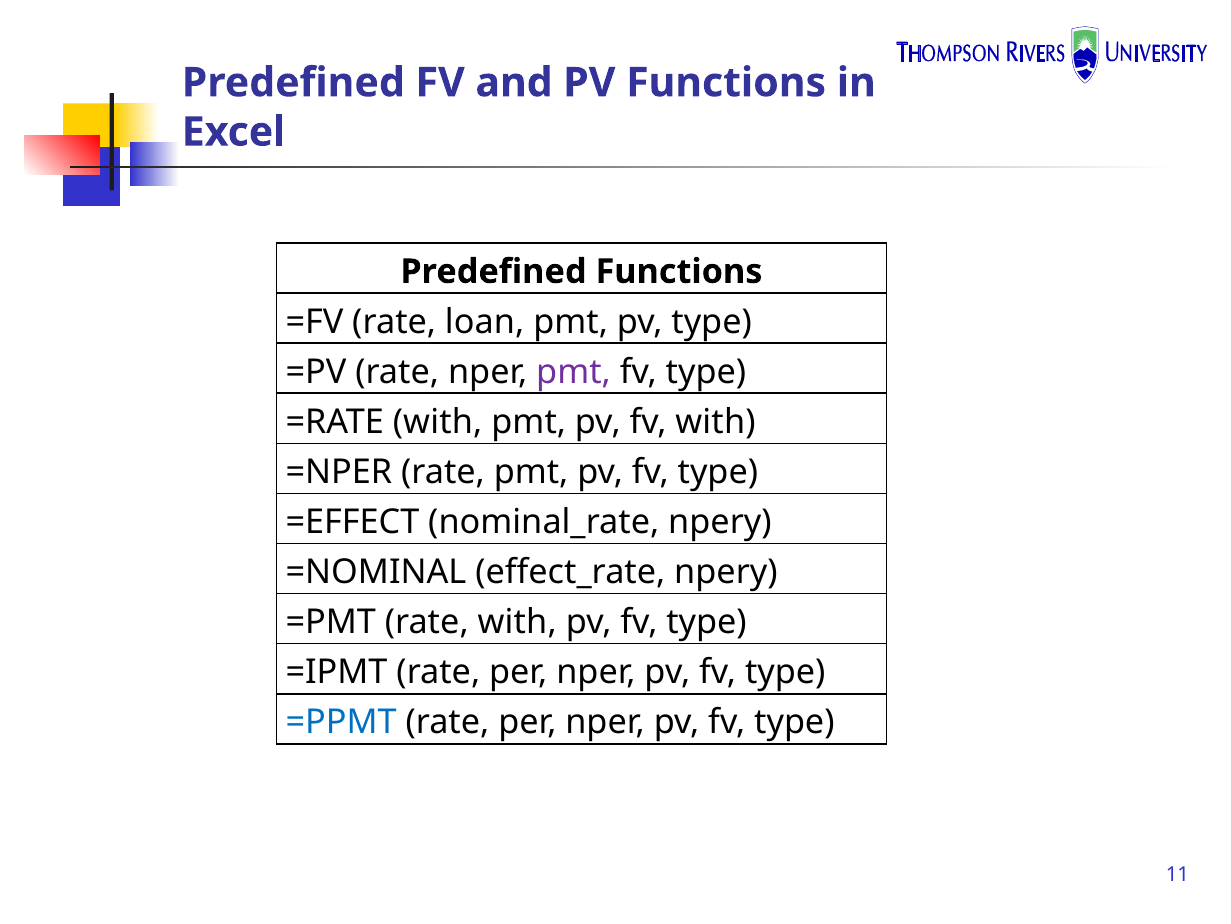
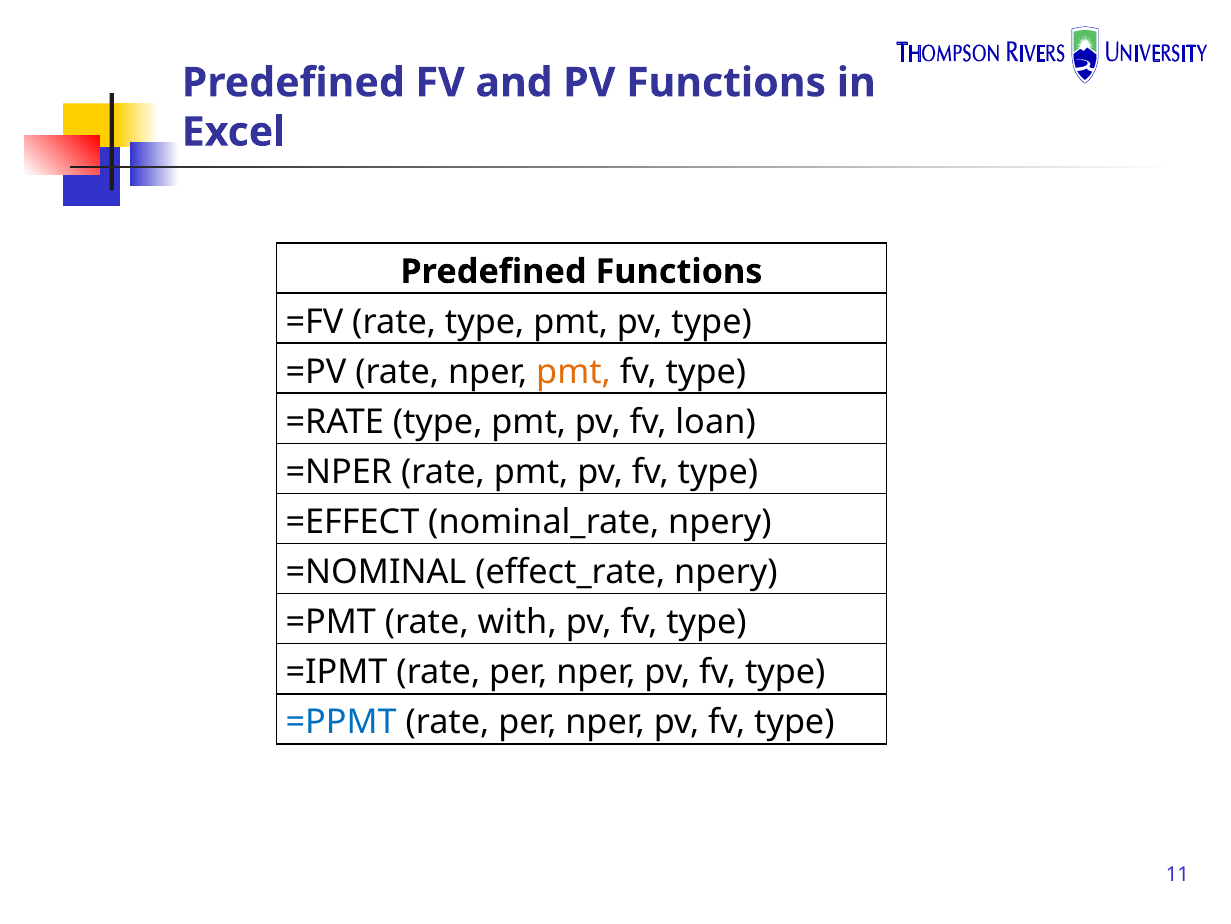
rate loan: loan -> type
pmt at (574, 372) colour: purple -> orange
=RATE with: with -> type
fv with: with -> loan
